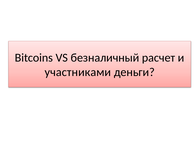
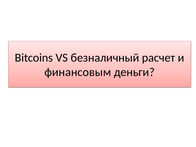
участниками: участниками -> финансовым
